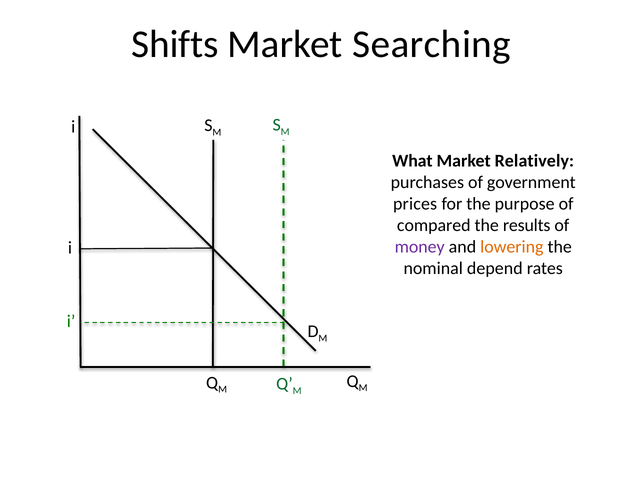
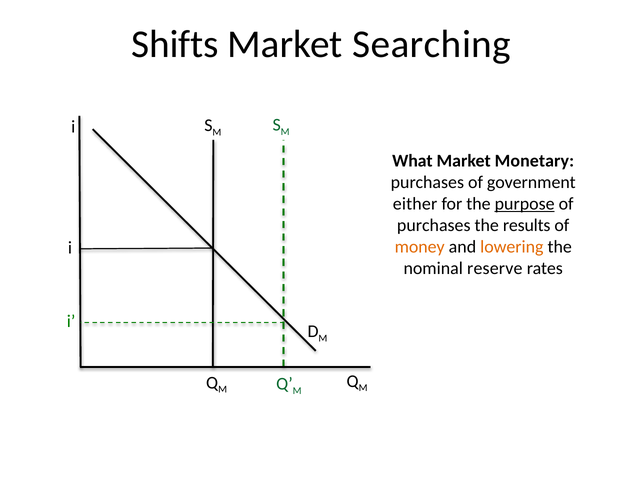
Relatively: Relatively -> Monetary
prices: prices -> either
purpose underline: none -> present
compared at (434, 225): compared -> purchases
money colour: purple -> orange
depend: depend -> reserve
